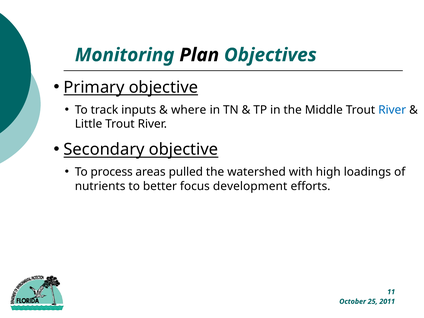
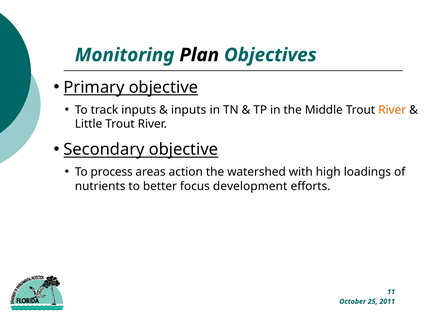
where at (189, 110): where -> inputs
River at (392, 110) colour: blue -> orange
pulled: pulled -> action
